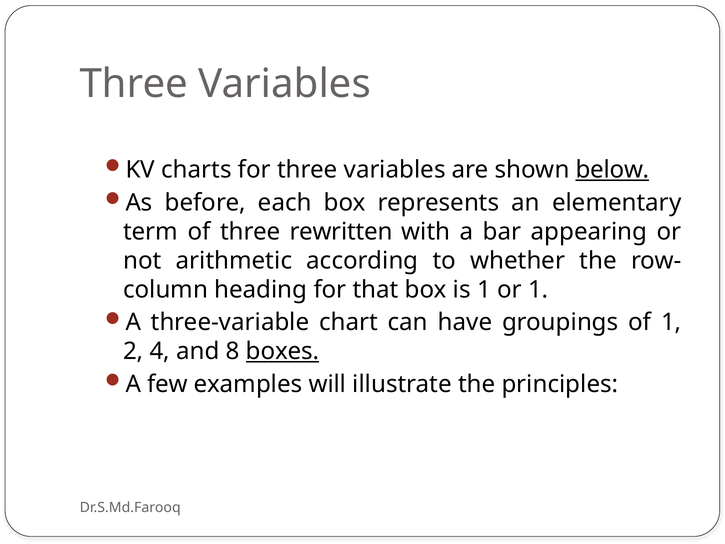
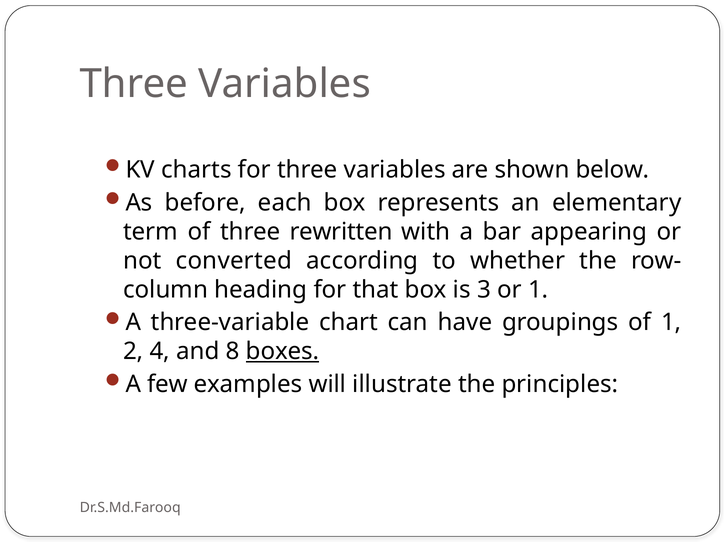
below underline: present -> none
arithmetic: arithmetic -> converted
is 1: 1 -> 3
